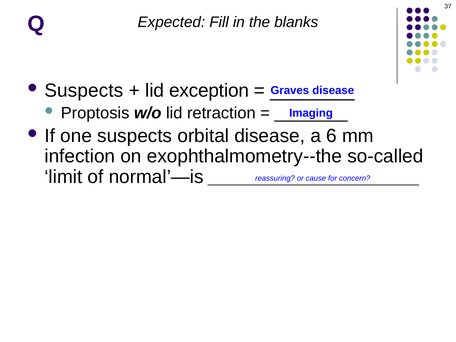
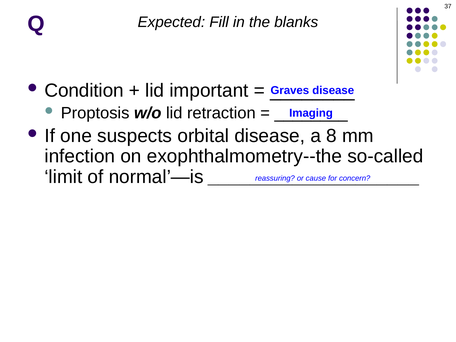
Suspects at (84, 90): Suspects -> Condition
exception: exception -> important
6: 6 -> 8
